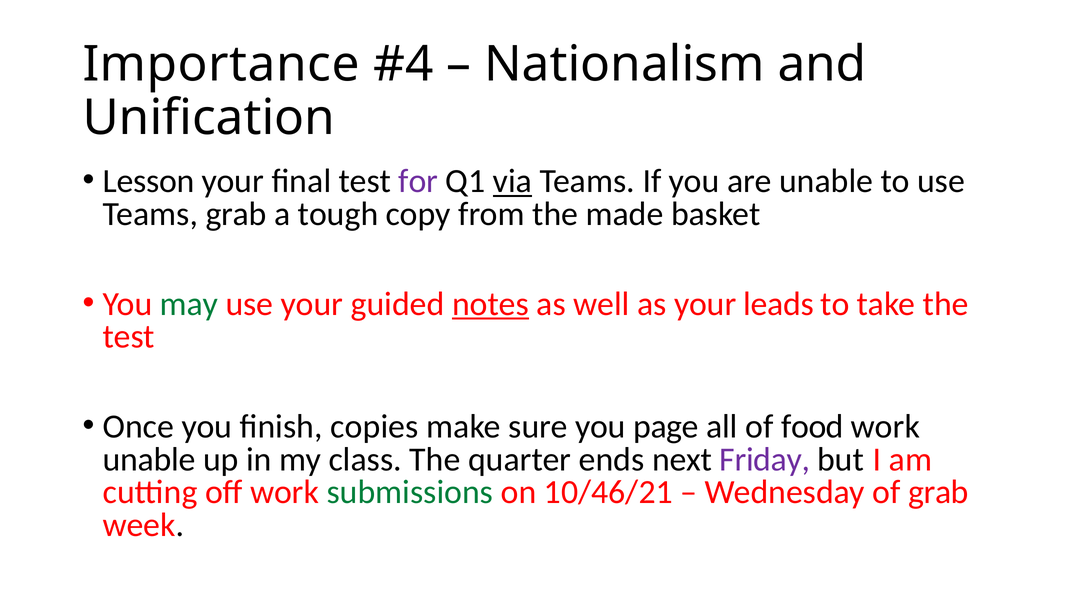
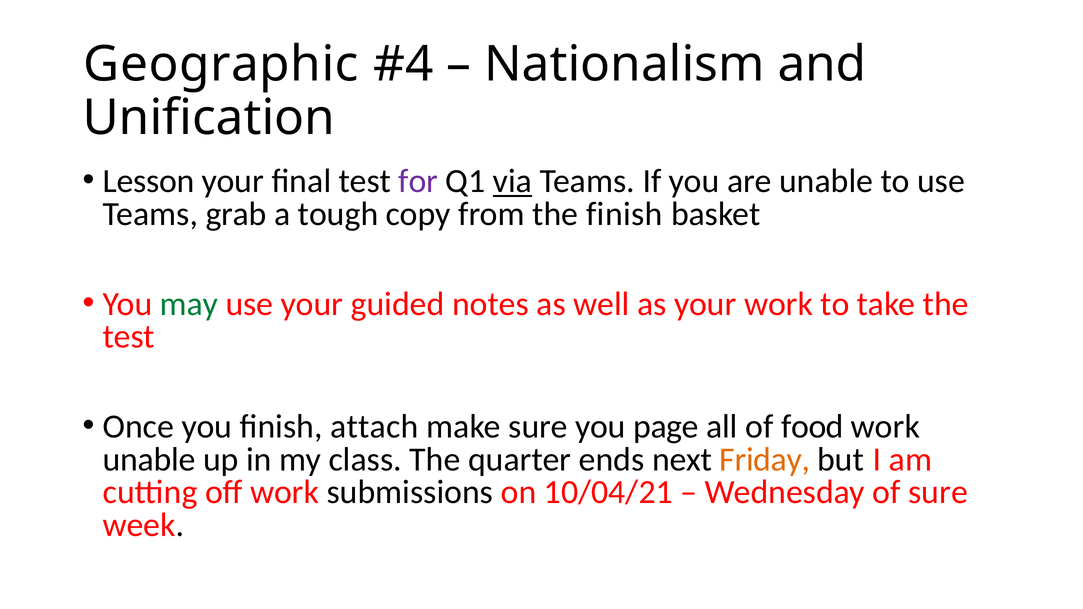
Importance: Importance -> Geographic
the made: made -> finish
notes underline: present -> none
your leads: leads -> work
copies: copies -> attach
Friday colour: purple -> orange
submissions colour: green -> black
10/46/21: 10/46/21 -> 10/04/21
of grab: grab -> sure
